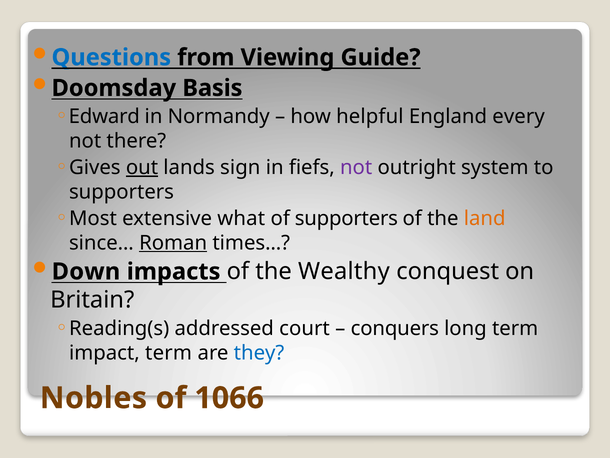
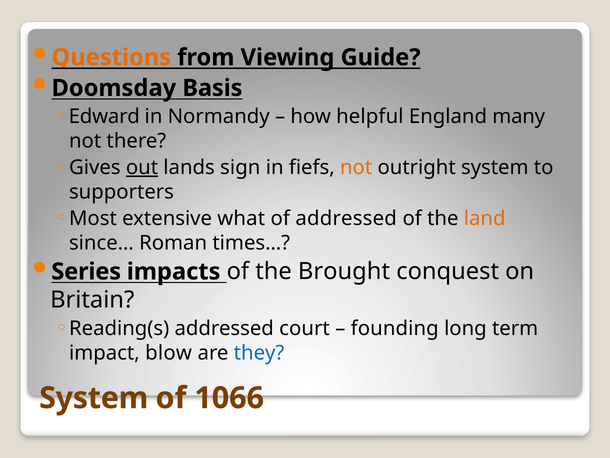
Questions colour: blue -> orange
every: every -> many
not at (356, 167) colour: purple -> orange
of supporters: supporters -> addressed
Roman underline: present -> none
Down: Down -> Series
Wealthy: Wealthy -> Brought
conquers: conquers -> founding
impact term: term -> blow
Nobles at (93, 398): Nobles -> System
